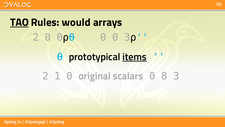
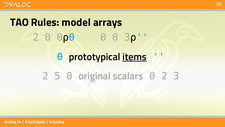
TAO underline: present -> none
would: would -> model
1: 1 -> 5
0 8: 8 -> 2
